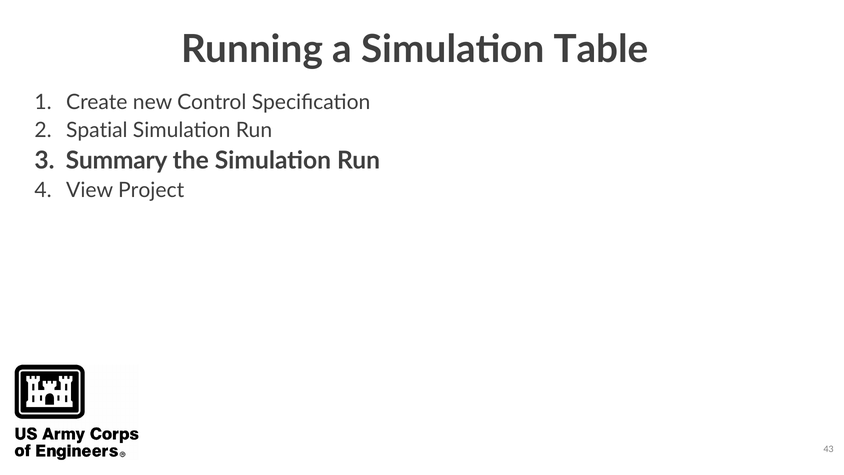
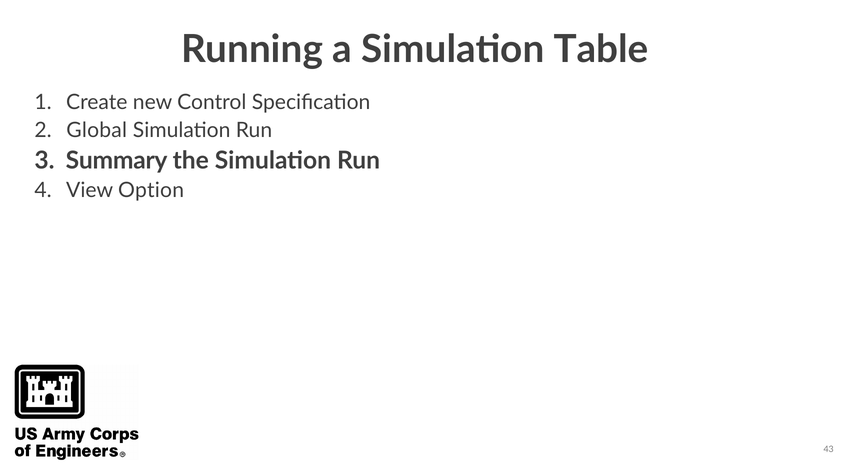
Spatial: Spatial -> Global
Project: Project -> Option
